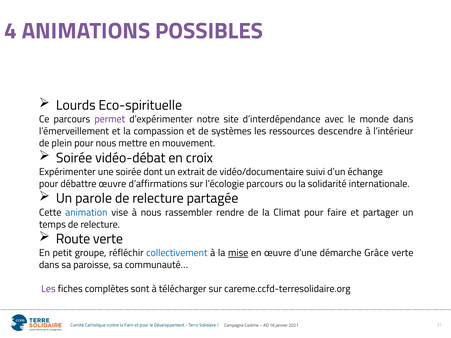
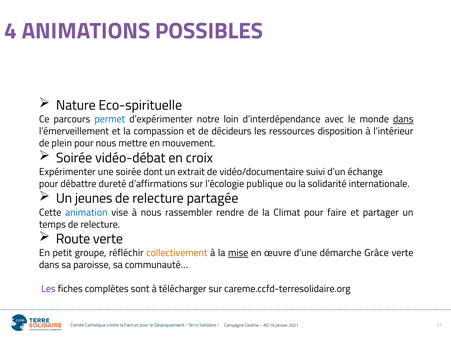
Lourds: Lourds -> Nature
permet colour: purple -> blue
site: site -> loin
dans at (403, 119) underline: none -> present
systèmes: systèmes -> décideurs
descendre: descendre -> disposition
débattre œuvre: œuvre -> dureté
l’écologie parcours: parcours -> publique
parole: parole -> jeunes
collectivement colour: blue -> orange
